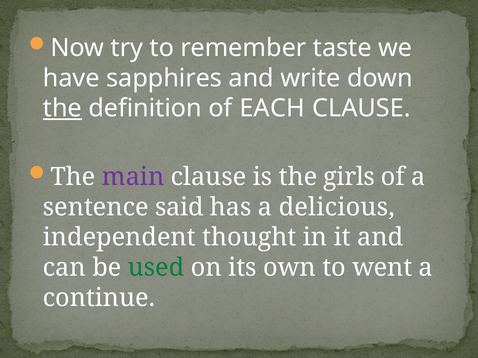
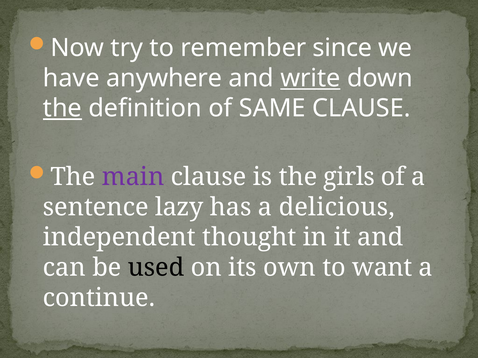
taste: taste -> since
sapphires: sapphires -> anywhere
write underline: none -> present
EACH: EACH -> SAME
said: said -> lazy
used colour: green -> black
went: went -> want
